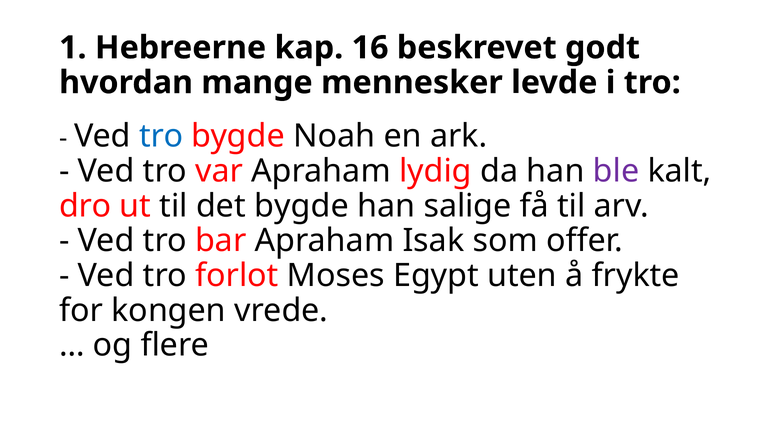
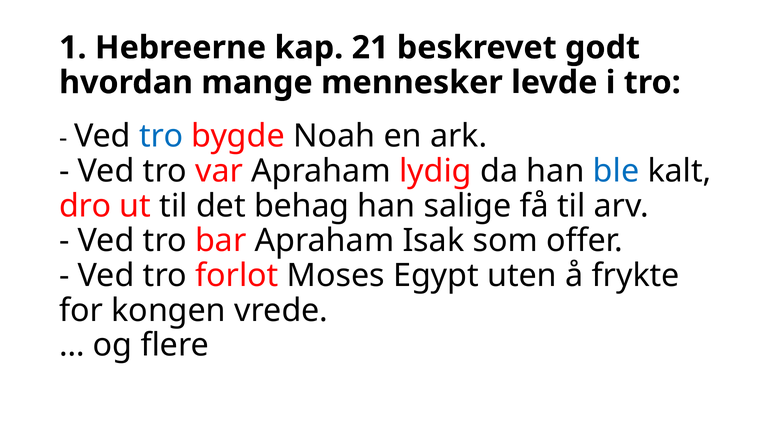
16: 16 -> 21
ble colour: purple -> blue
det bygde: bygde -> behag
